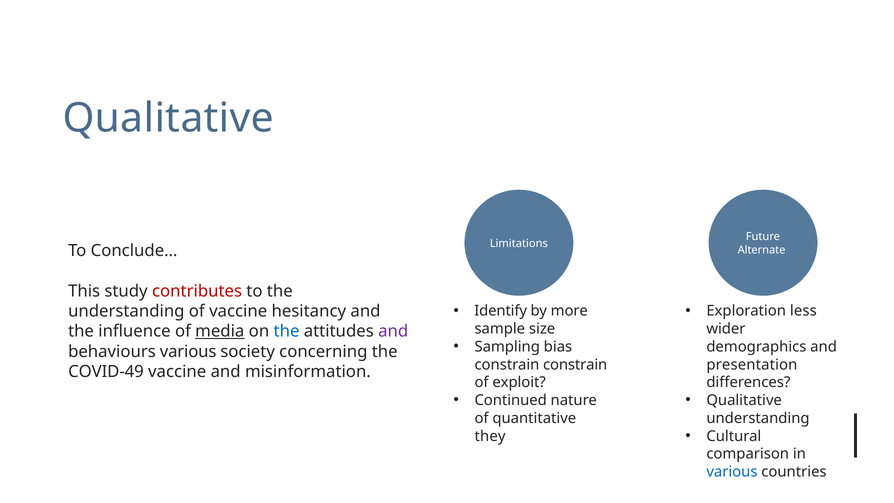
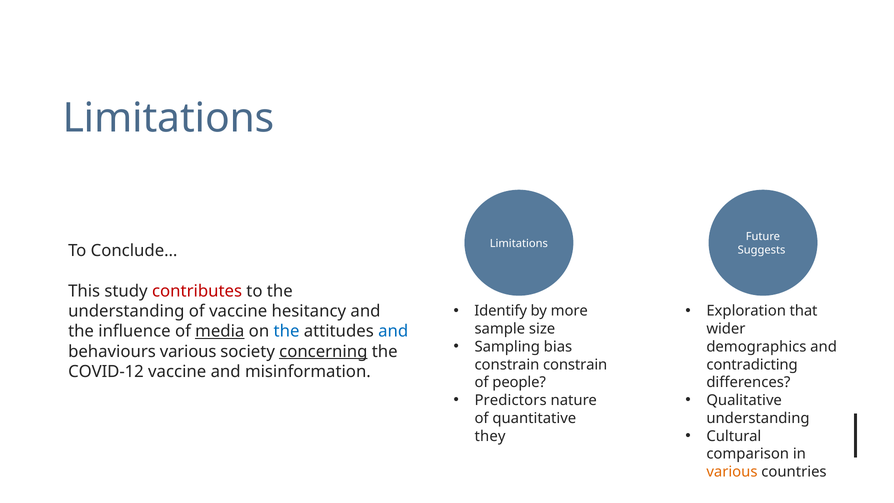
Qualitative at (168, 118): Qualitative -> Limitations
Alternate: Alternate -> Suggests
less: less -> that
and at (393, 331) colour: purple -> blue
concerning underline: none -> present
presentation: presentation -> contradicting
COVID-49: COVID-49 -> COVID-12
exploit: exploit -> people
Continued: Continued -> Predictors
various at (732, 472) colour: blue -> orange
